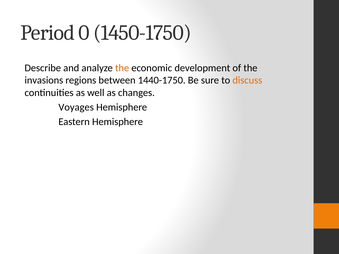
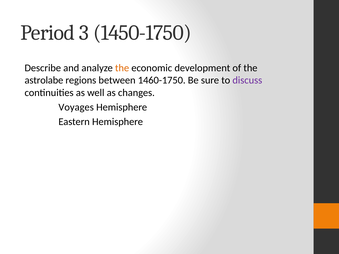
0: 0 -> 3
invasions: invasions -> astrolabe
1440-1750: 1440-1750 -> 1460-1750
discuss colour: orange -> purple
